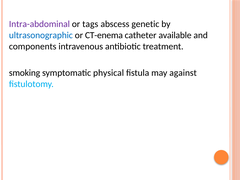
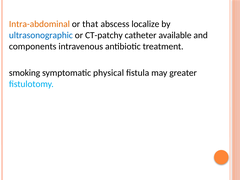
Intra-abdominal colour: purple -> orange
tags: tags -> that
genetic: genetic -> localize
CT-enema: CT-enema -> CT-patchy
against: against -> greater
